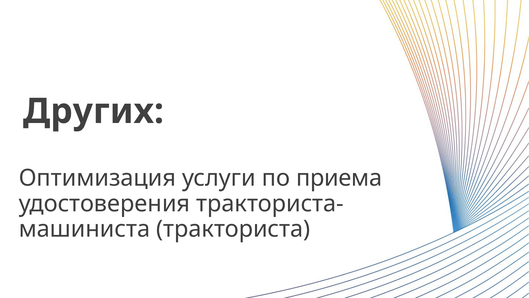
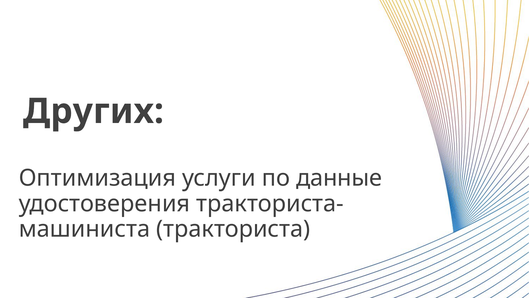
приема: приема -> данные
